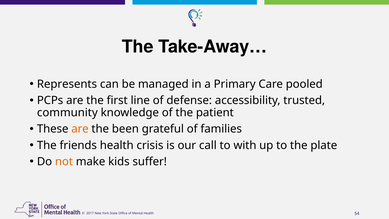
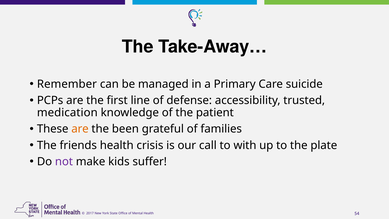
Represents: Represents -> Remember
pooled: pooled -> suicide
community: community -> medication
not colour: orange -> purple
